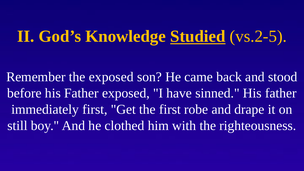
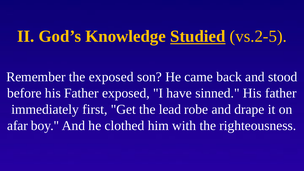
the first: first -> lead
still: still -> afar
